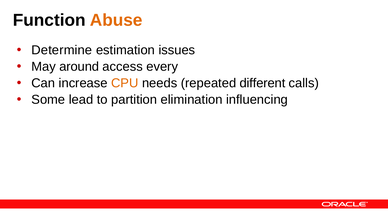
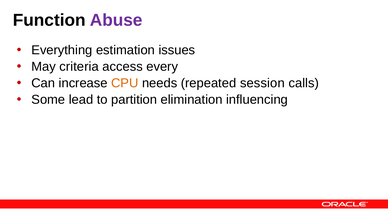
Abuse colour: orange -> purple
Determine: Determine -> Everything
around: around -> criteria
different: different -> session
